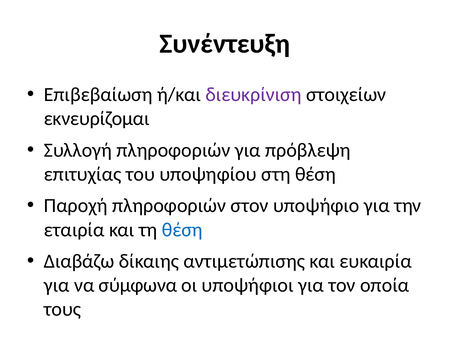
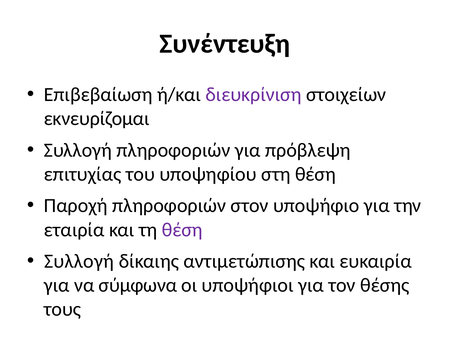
θέση at (182, 229) colour: blue -> purple
Διαβάζω at (79, 261): Διαβάζω -> Συλλογή
οποία: οποία -> θέσης
